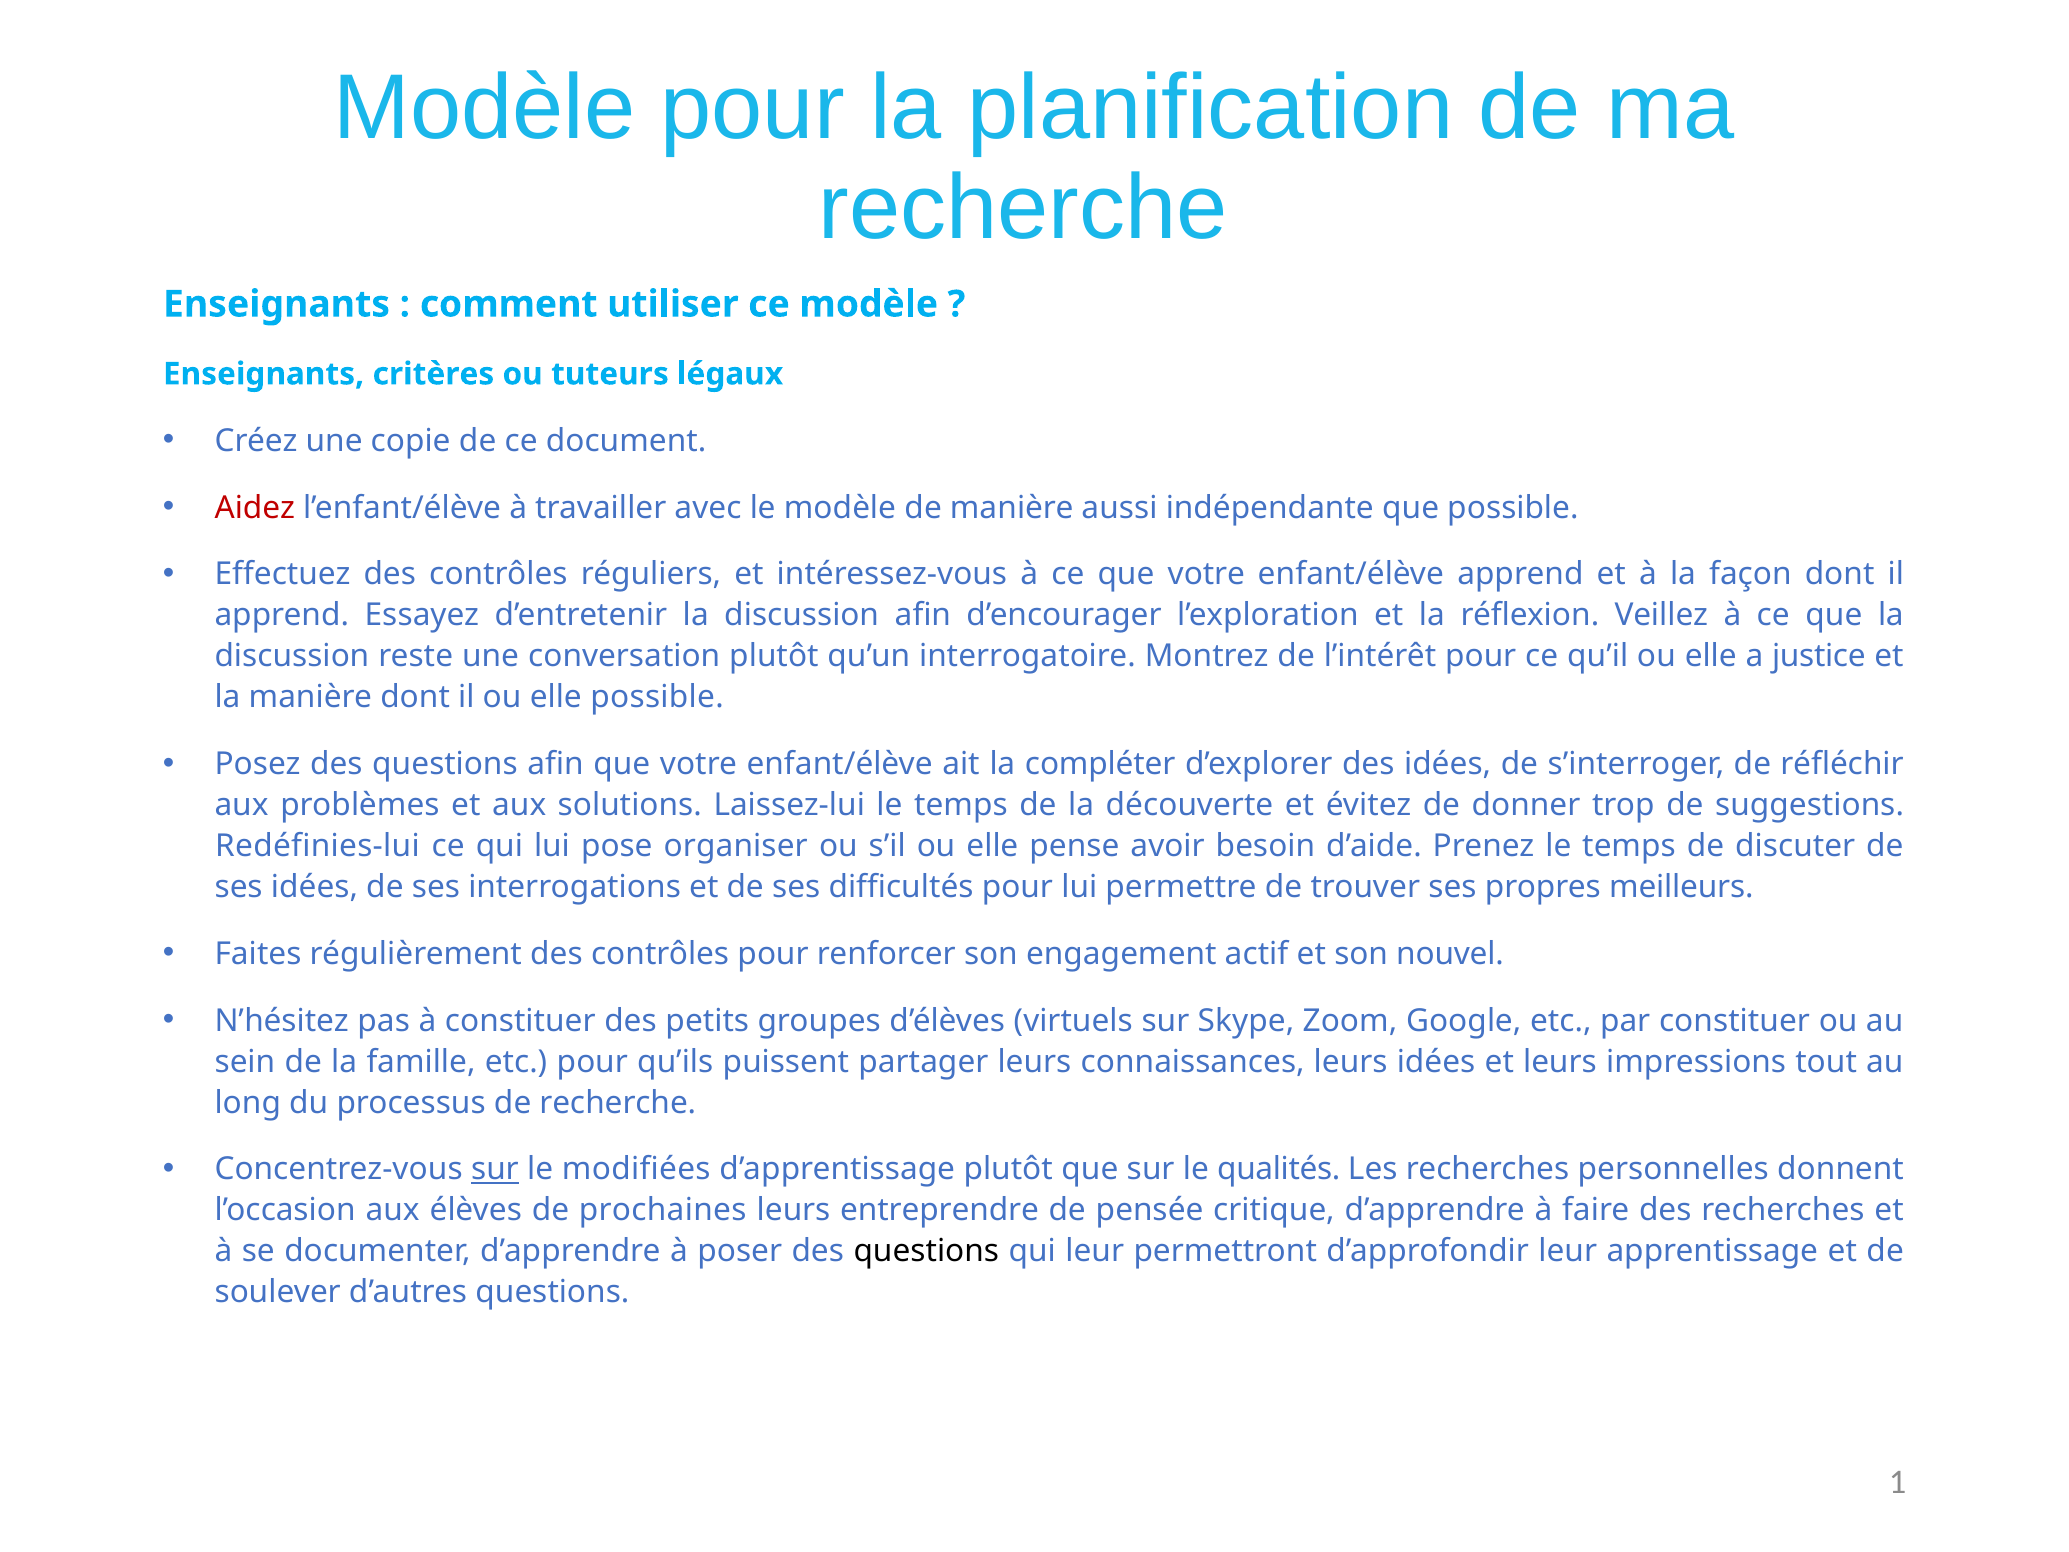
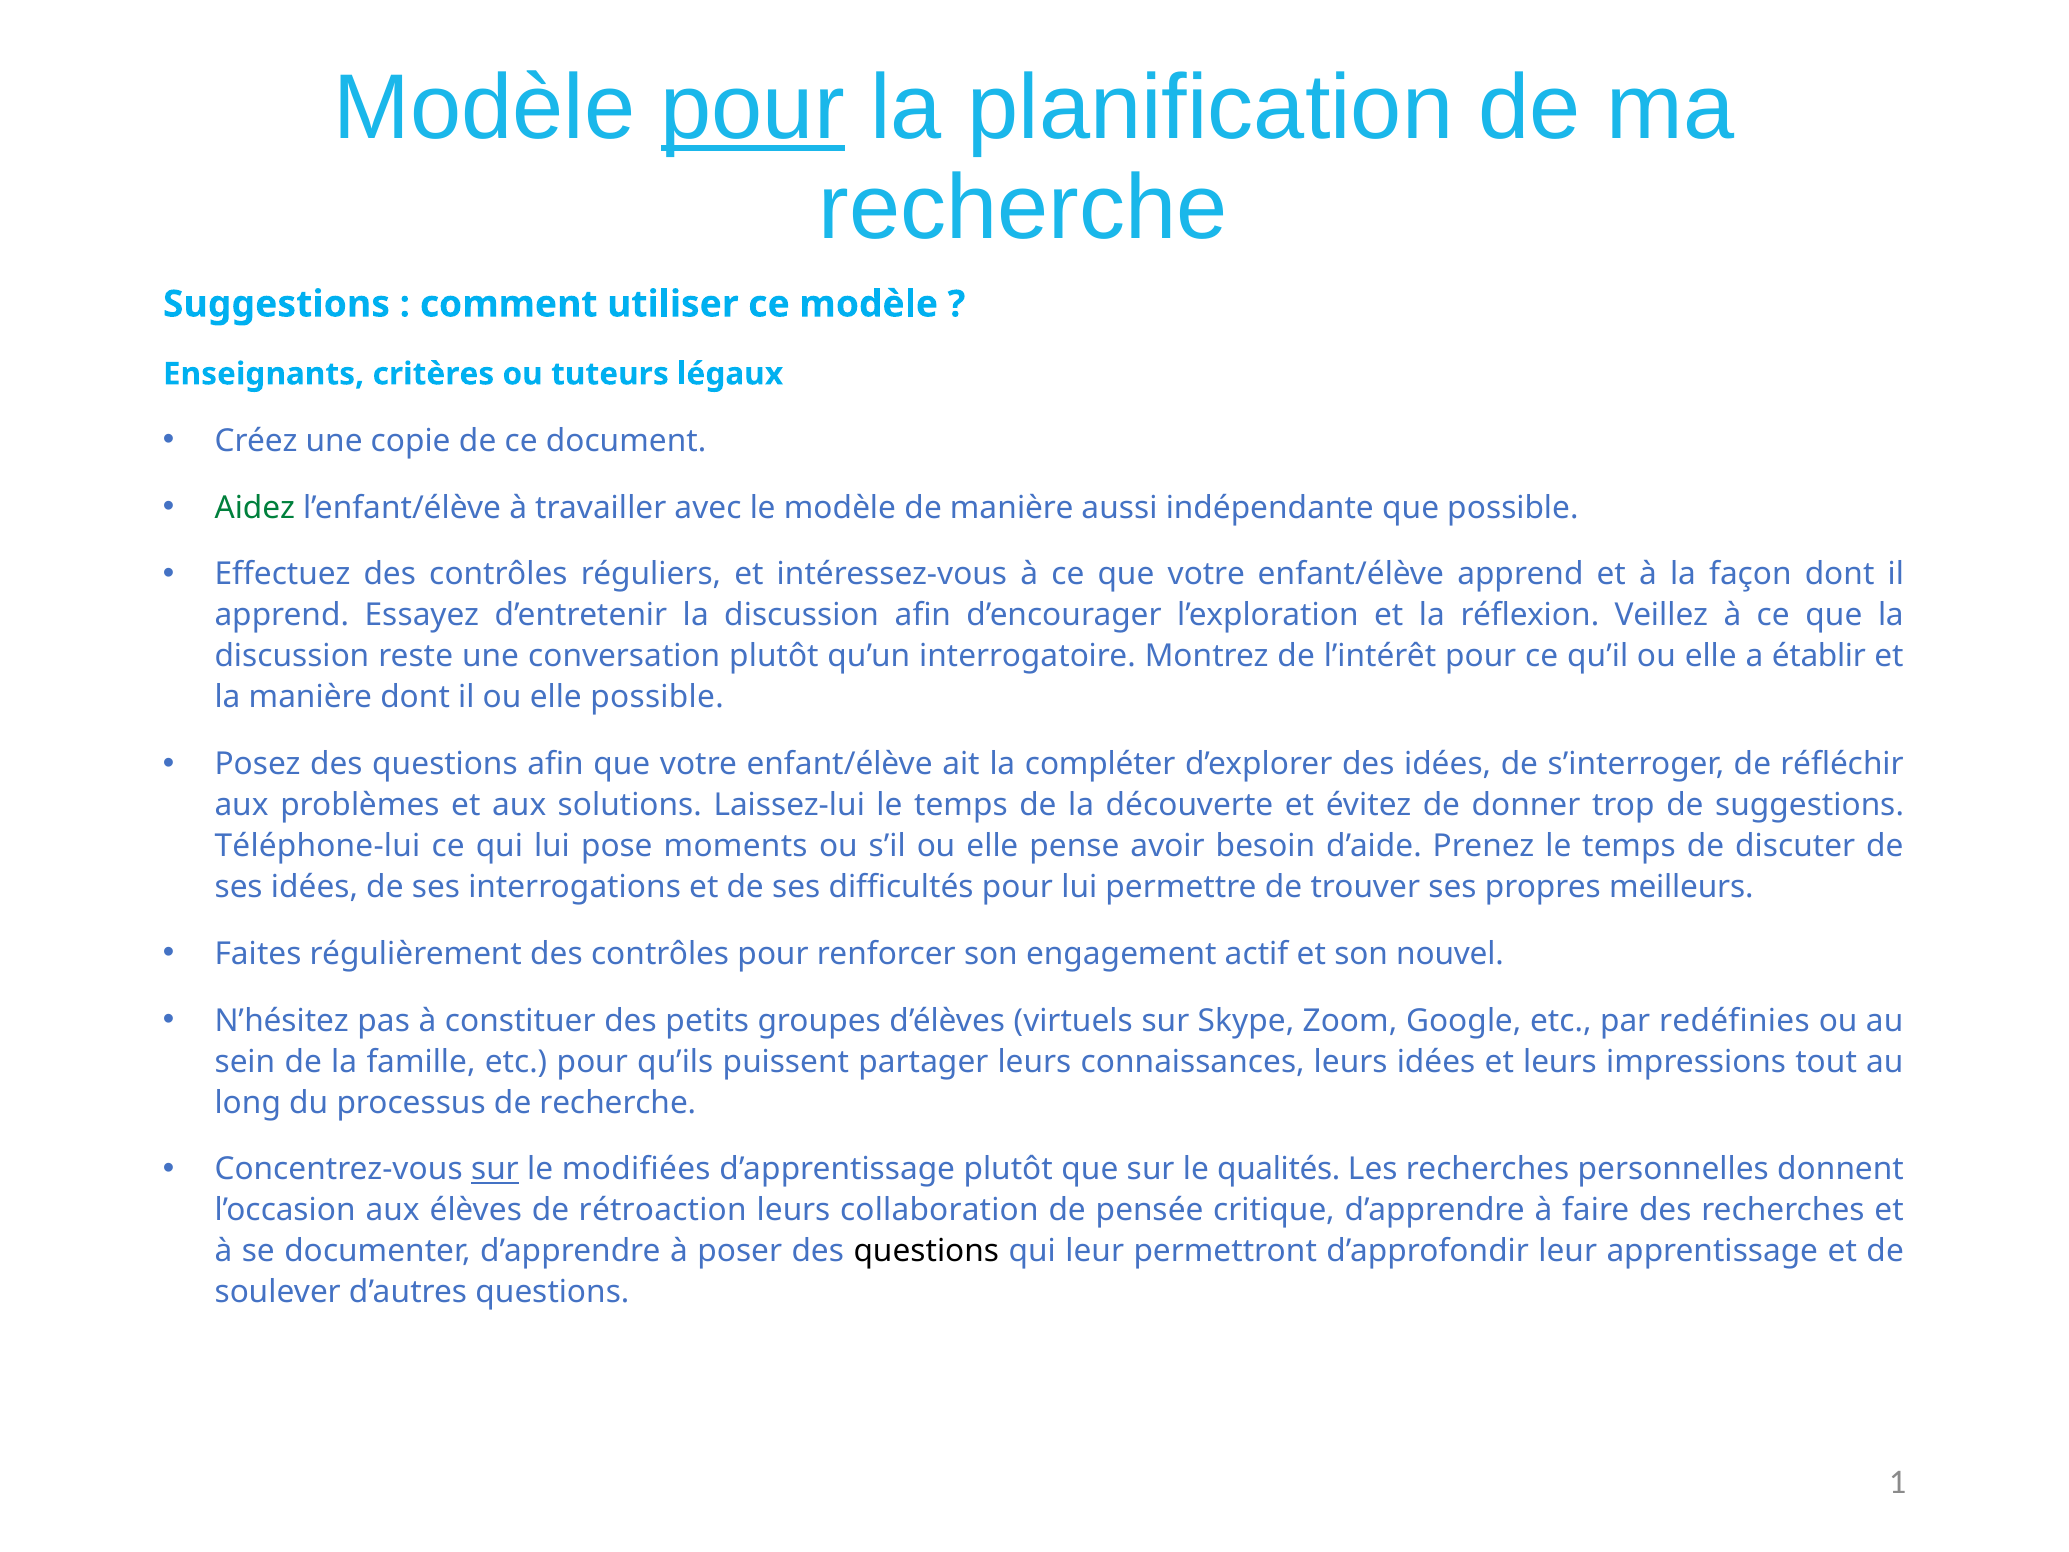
pour at (753, 108) underline: none -> present
Enseignants at (276, 304): Enseignants -> Suggestions
Aidez colour: red -> green
justice: justice -> établir
Redéfinies-lui: Redéfinies-lui -> Téléphone-lui
organiser: organiser -> moments
par constituer: constituer -> redéfinies
prochaines: prochaines -> rétroaction
entreprendre: entreprendre -> collaboration
